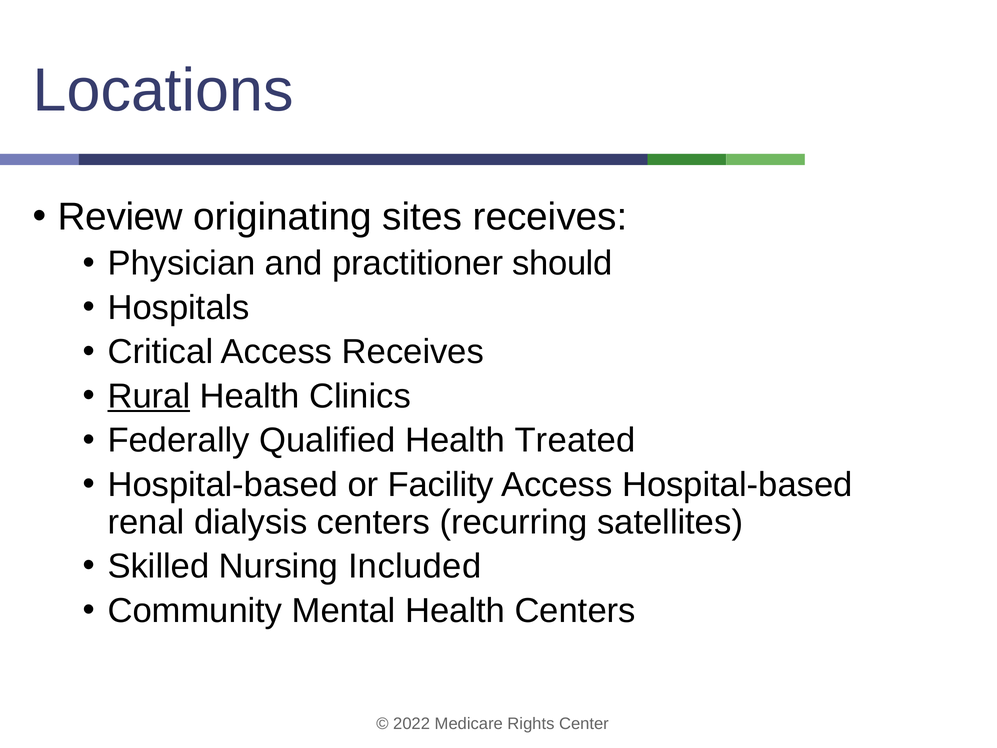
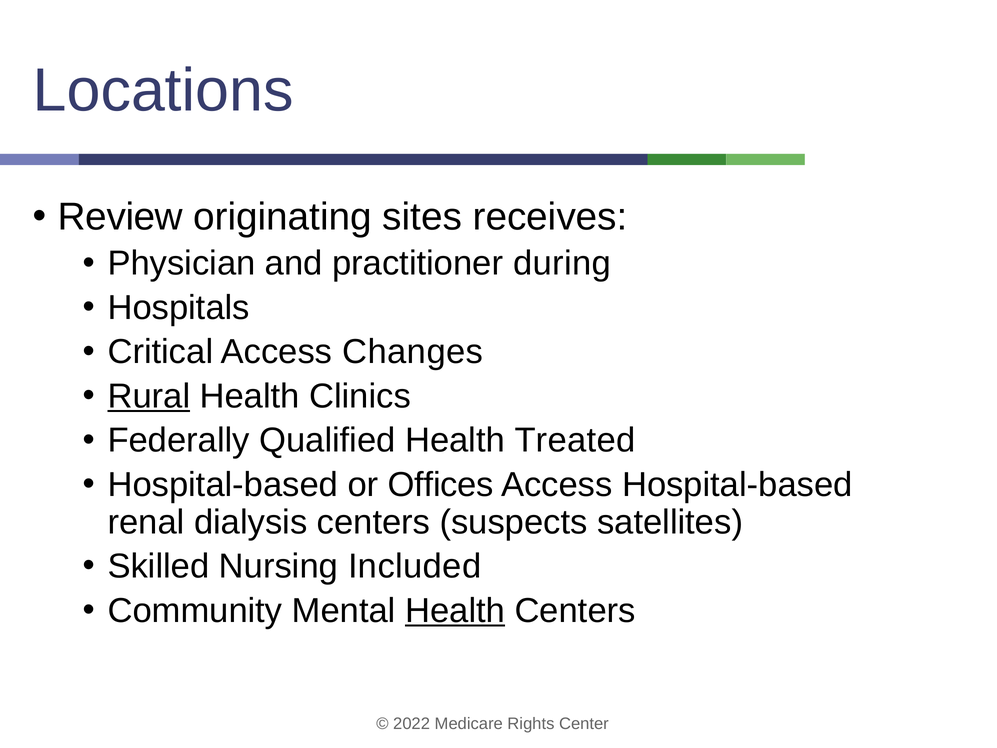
should: should -> during
Access Receives: Receives -> Changes
Facility: Facility -> Offices
recurring: recurring -> suspects
Health at (455, 610) underline: none -> present
